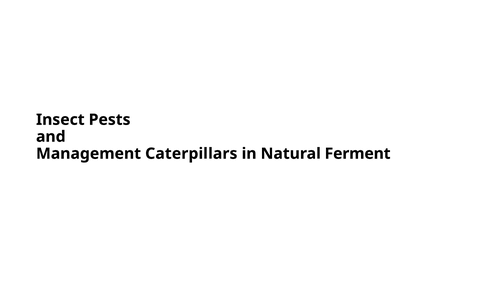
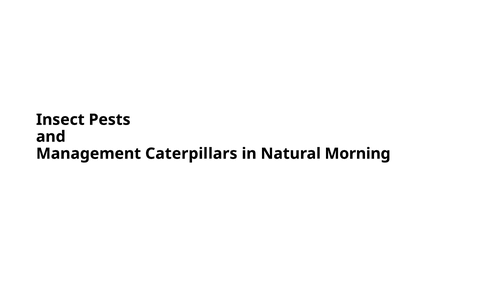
Ferment: Ferment -> Morning
